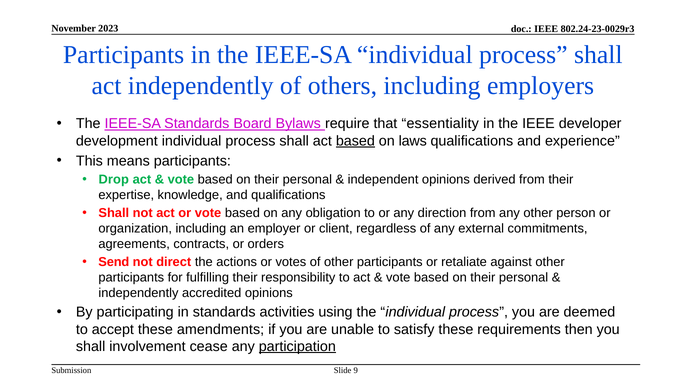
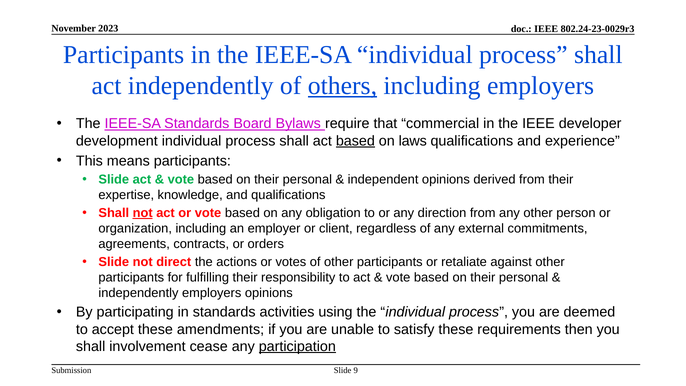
others underline: none -> present
essentiality: essentiality -> commercial
Drop at (114, 180): Drop -> Slide
not at (143, 213) underline: none -> present
Send at (114, 262): Send -> Slide
independently accredited: accredited -> employers
